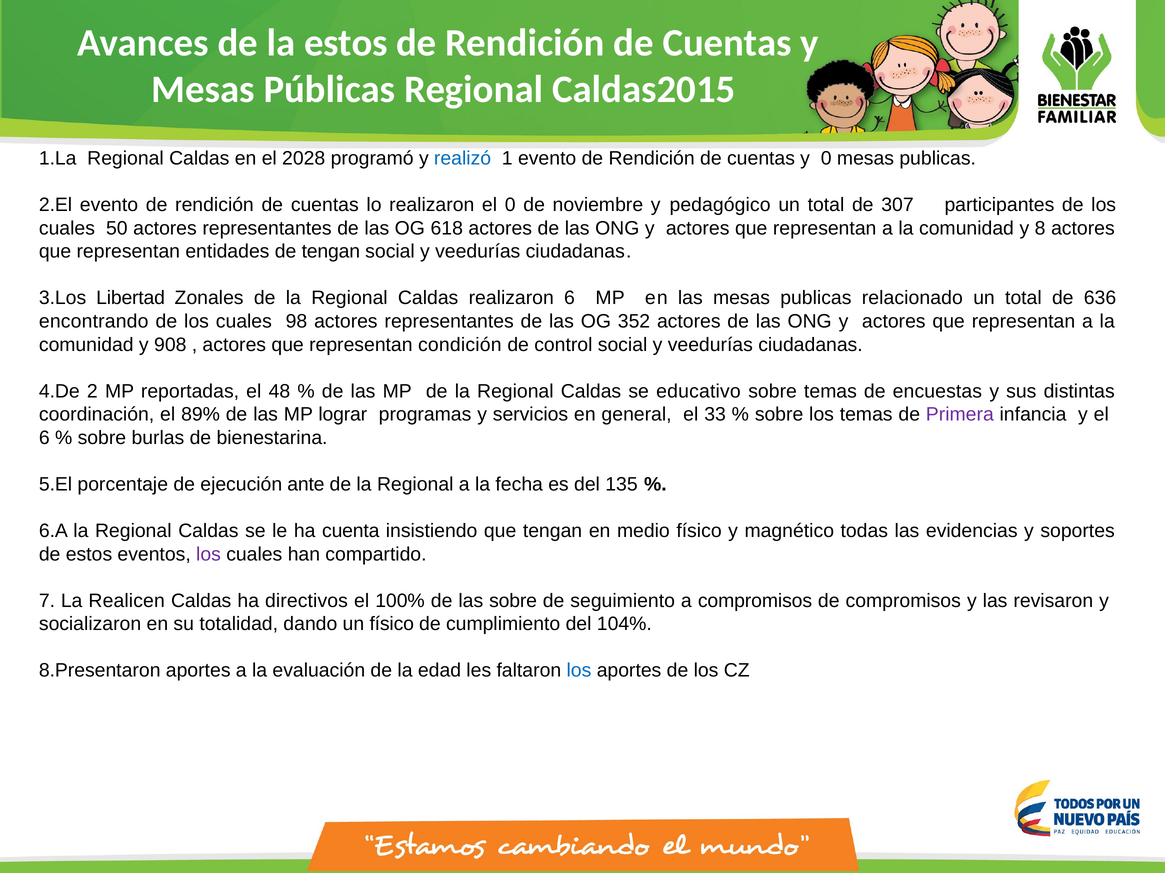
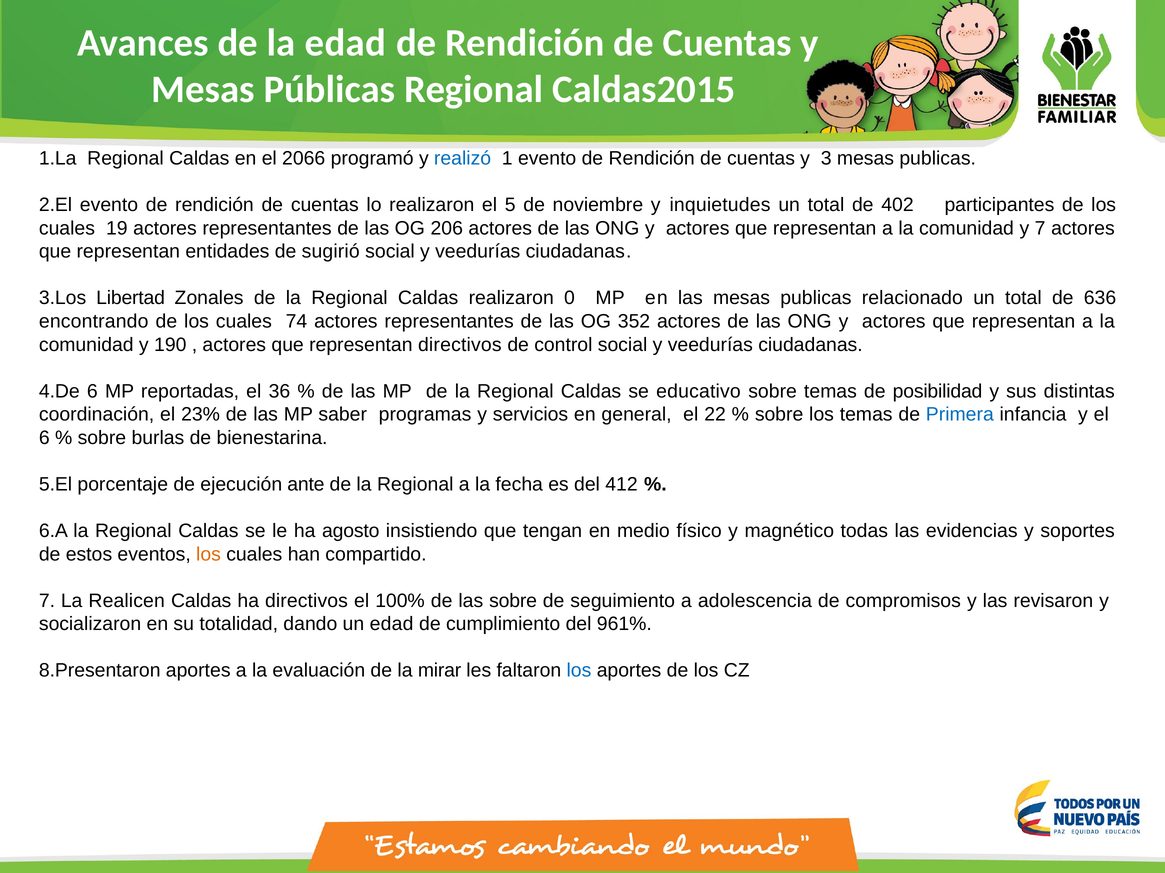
la estos: estos -> edad
2028: 2028 -> 2066
y 0: 0 -> 3
el 0: 0 -> 5
pedagógico: pedagógico -> inquietudes
307: 307 -> 402
50: 50 -> 19
618: 618 -> 206
y 8: 8 -> 7
de tengan: tengan -> sugirió
realizaron 6: 6 -> 0
98: 98 -> 74
908: 908 -> 190
representan condición: condición -> directivos
2 at (92, 392): 2 -> 6
48: 48 -> 36
encuestas: encuestas -> posibilidad
89%: 89% -> 23%
lograr: lograr -> saber
33: 33 -> 22
Primera colour: purple -> blue
135: 135 -> 412
cuenta: cuenta -> agosto
los at (208, 555) colour: purple -> orange
a compromisos: compromisos -> adolescencia
un físico: físico -> edad
104%: 104% -> 961%
edad: edad -> mirar
